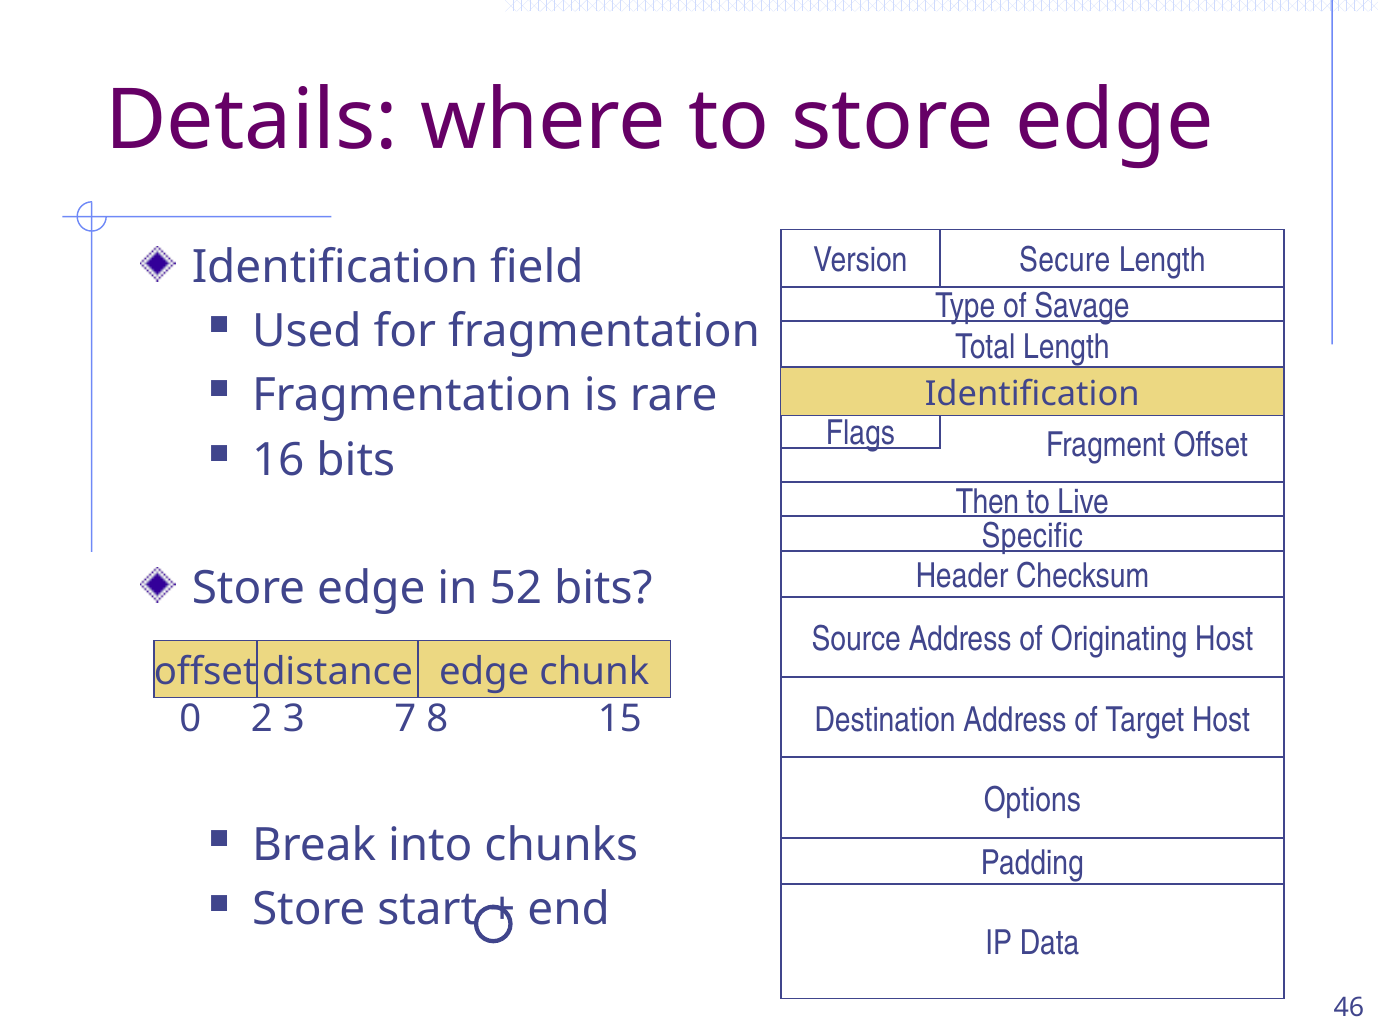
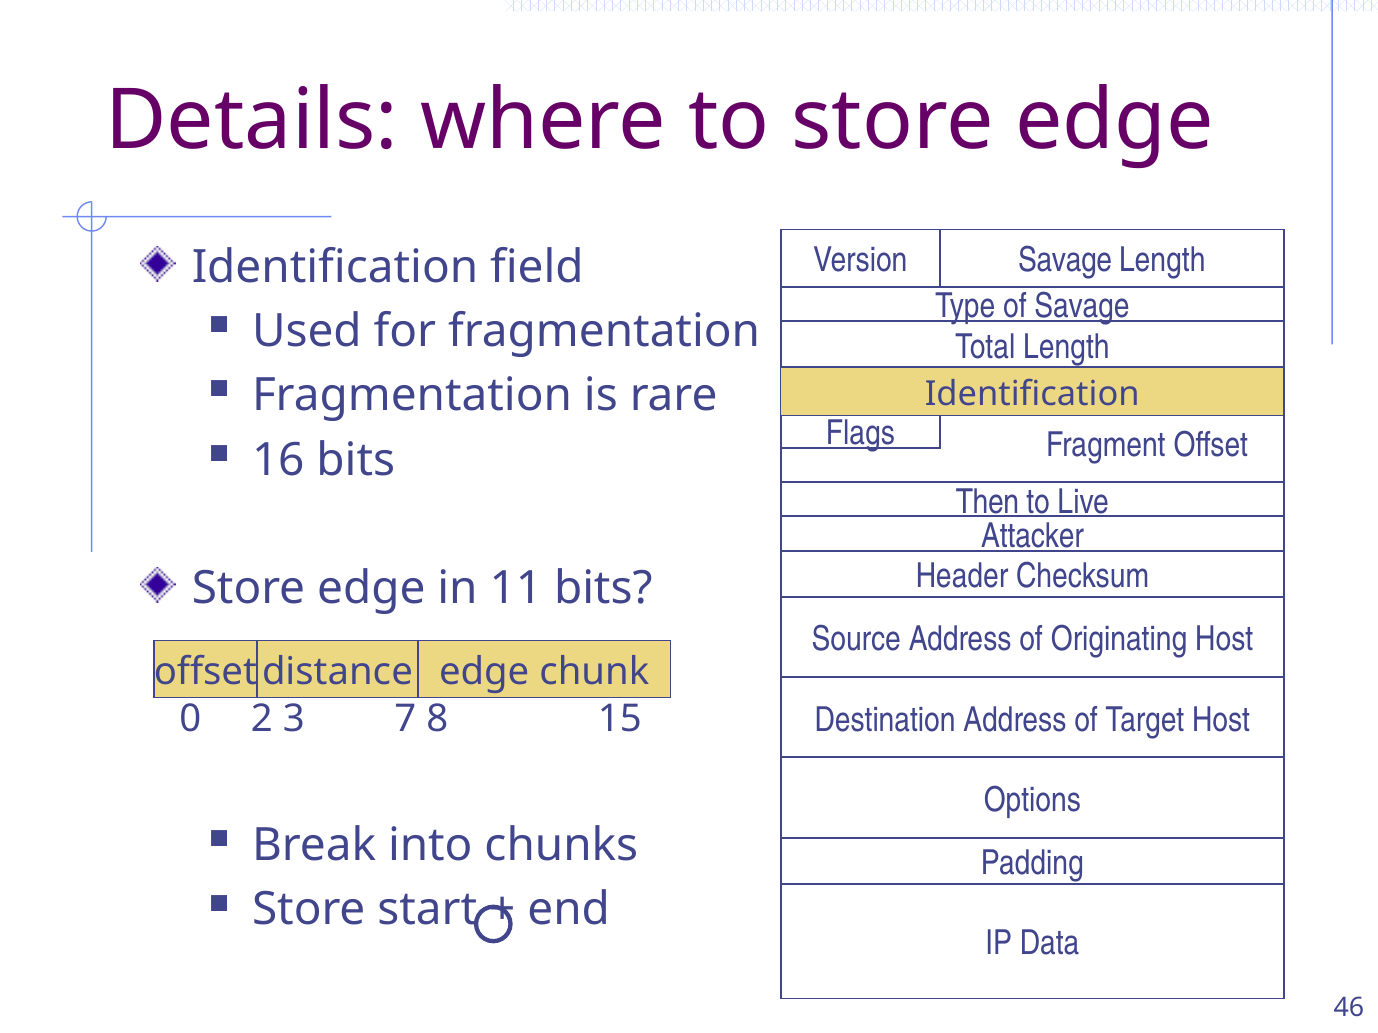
Version Secure: Secure -> Savage
Specific: Specific -> Attacker
52: 52 -> 11
